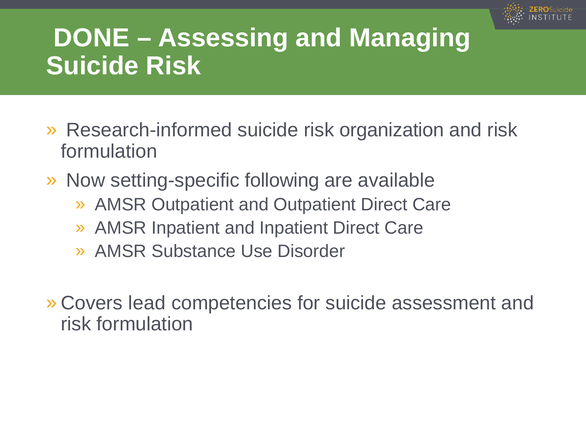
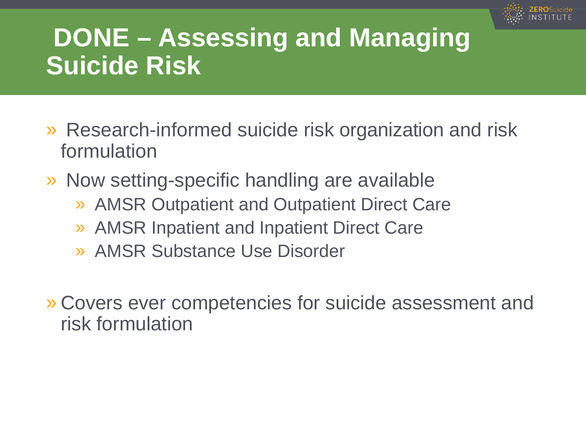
following: following -> handling
lead: lead -> ever
